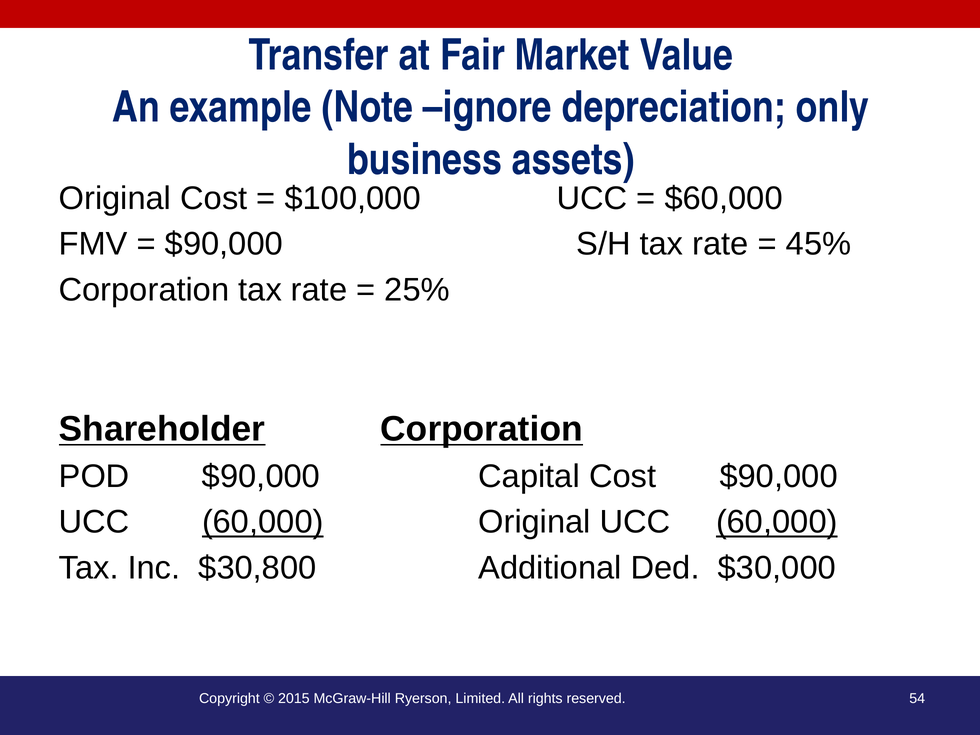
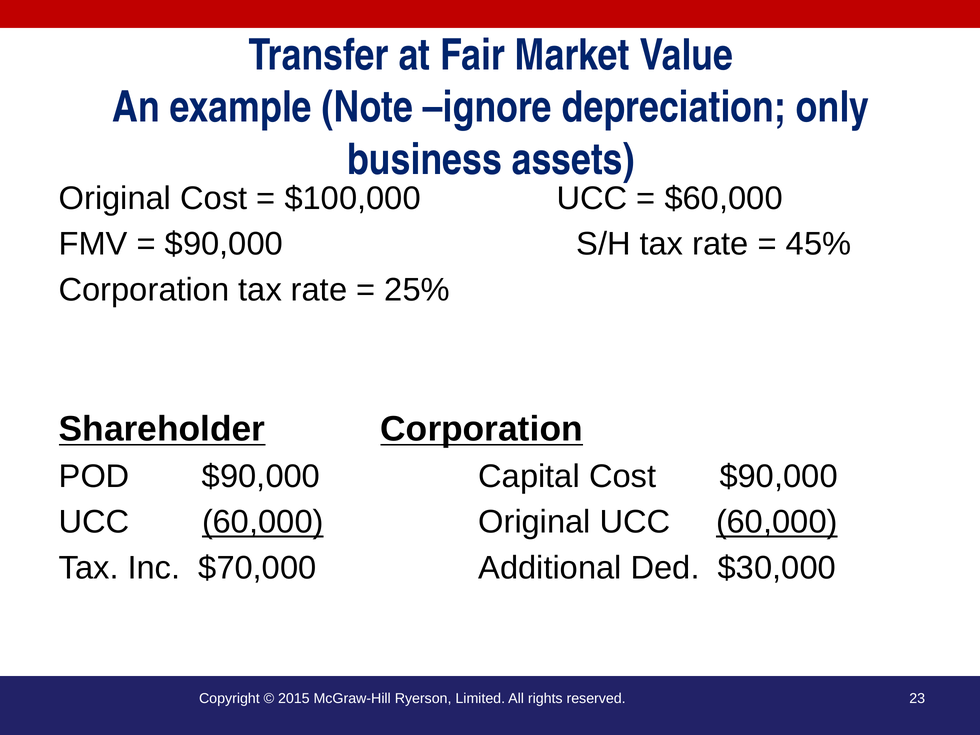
$30,800: $30,800 -> $70,000
54: 54 -> 23
